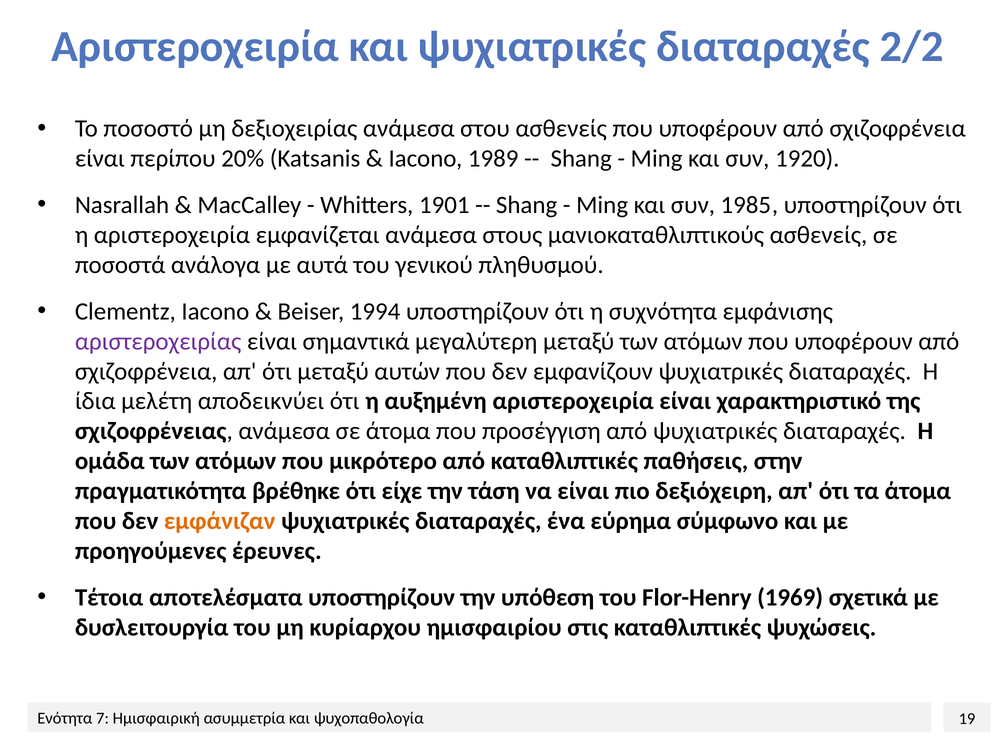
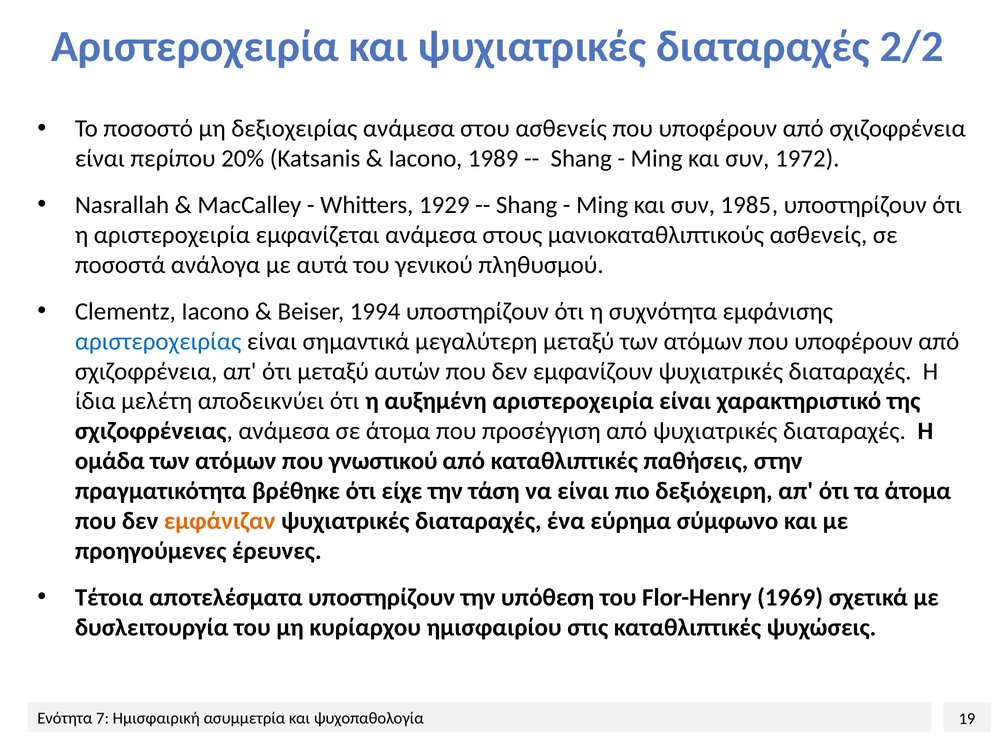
1920: 1920 -> 1972
1901: 1901 -> 1929
αριστεροχειρίας colour: purple -> blue
μικρότερο: μικρότερο -> γνωστικού
